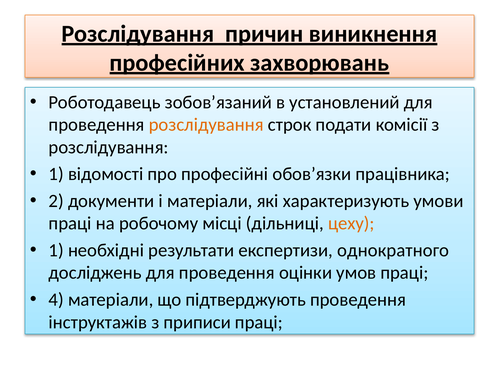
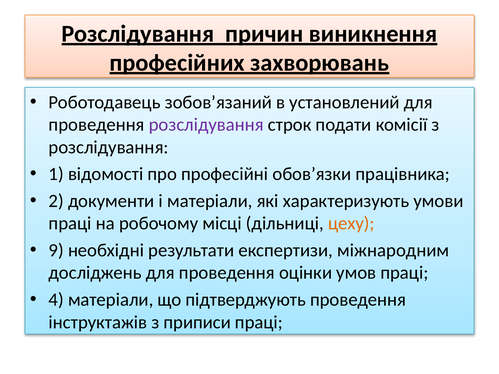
розслідування at (206, 125) colour: orange -> purple
1 at (56, 251): 1 -> 9
однократного: однократного -> міжнародним
